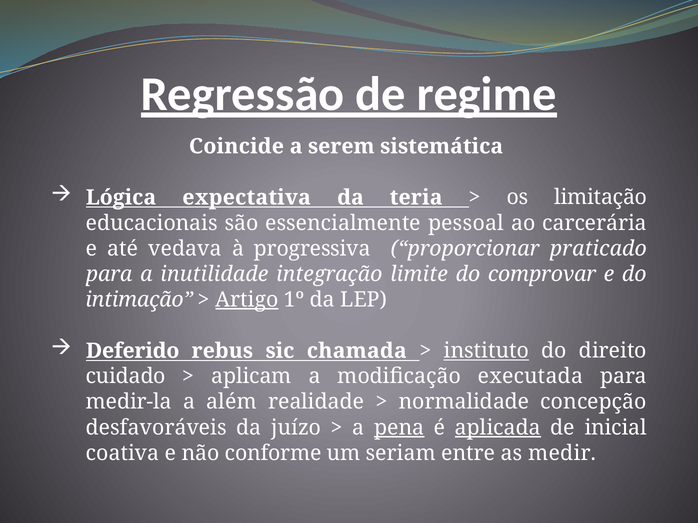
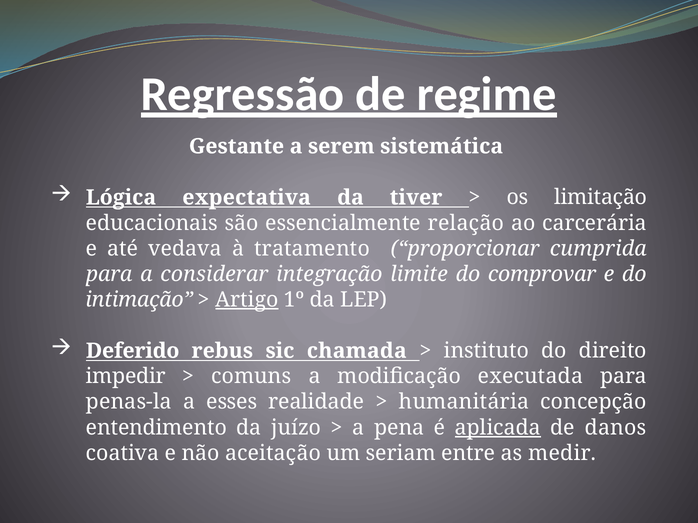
Coincide: Coincide -> Gestante
teria: teria -> tiver
pessoal: pessoal -> relação
progressiva: progressiva -> tratamento
praticado: praticado -> cumprida
inutilidade: inutilidade -> considerar
instituto underline: present -> none
cuidado: cuidado -> impedir
aplicam: aplicam -> comuns
medir-la: medir-la -> penas-la
além: além -> esses
normalidade: normalidade -> humanitária
desfavoráveis: desfavoráveis -> entendimento
pena underline: present -> none
inicial: inicial -> danos
conforme: conforme -> aceitação
